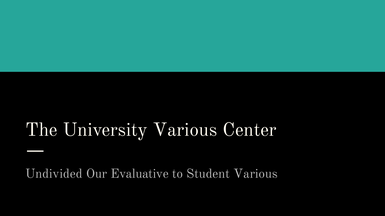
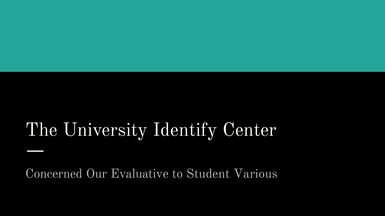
University Various: Various -> Identify
Undivided: Undivided -> Concerned
